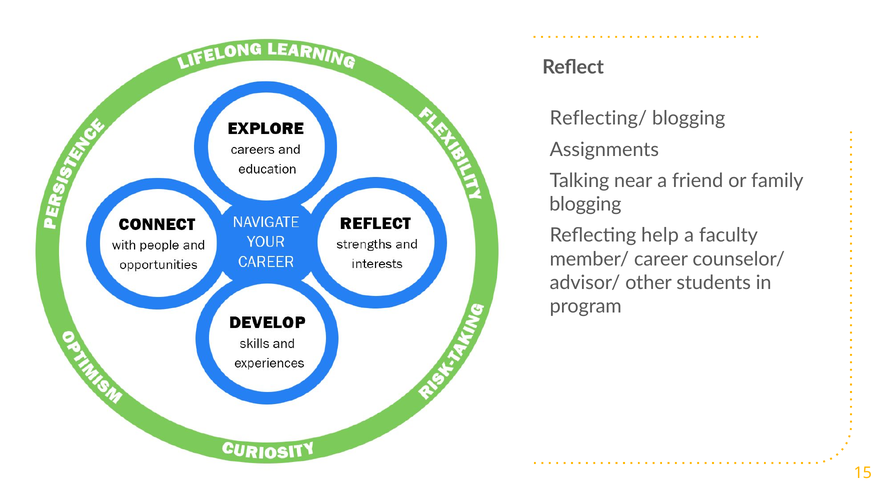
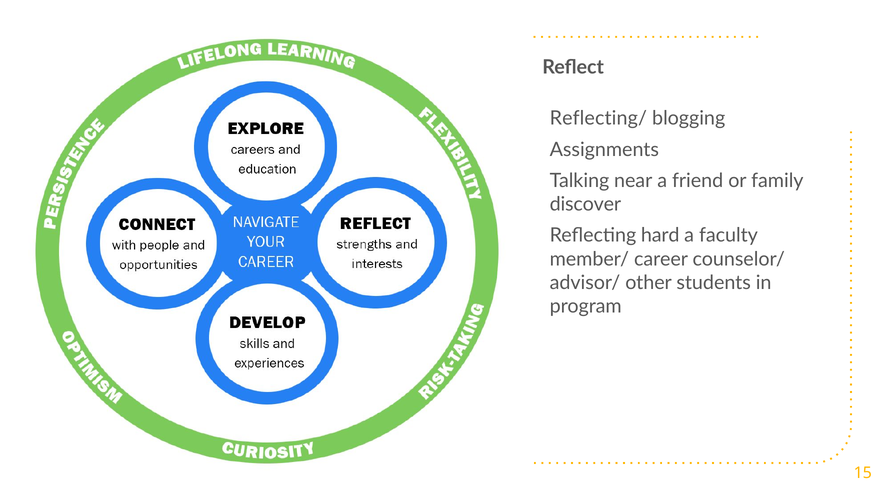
blogging at (585, 204): blogging -> discover
help: help -> hard
